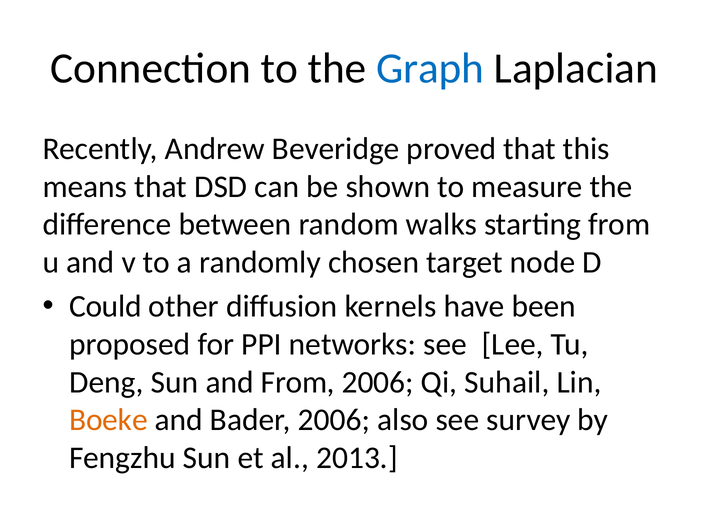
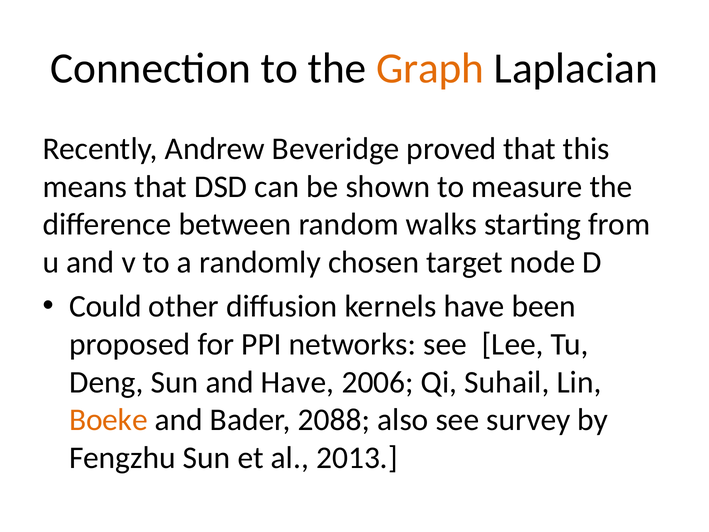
Graph colour: blue -> orange
and From: From -> Have
Bader 2006: 2006 -> 2088
